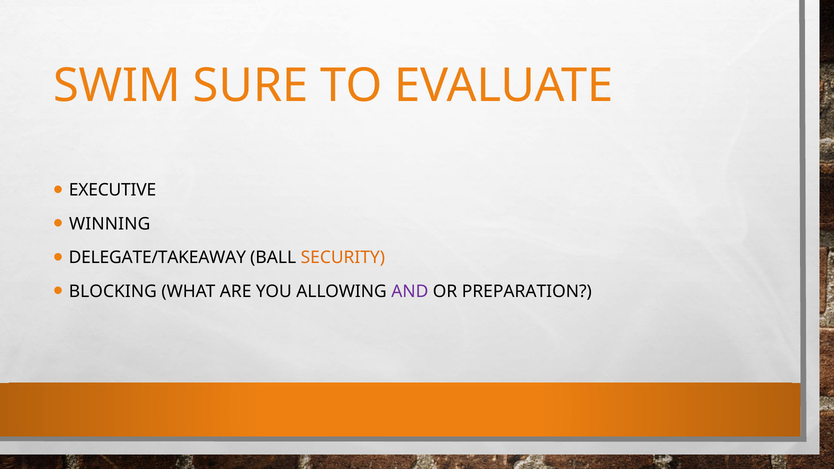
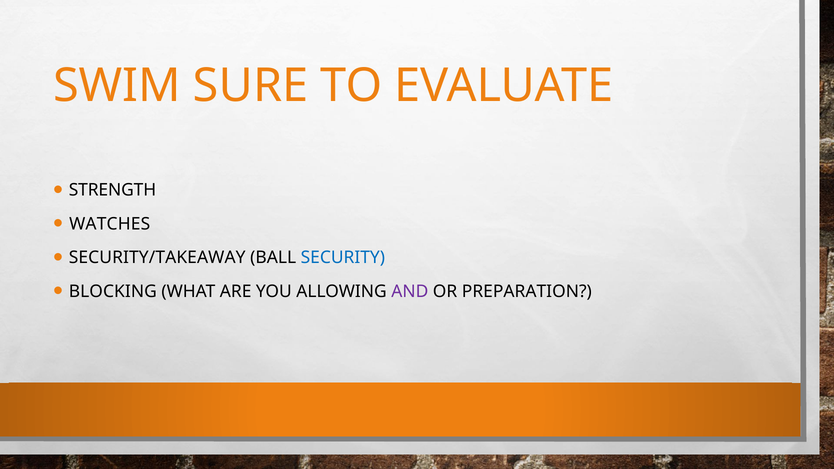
EXECUTIVE: EXECUTIVE -> STRENGTH
WINNING: WINNING -> WATCHES
DELEGATE/TAKEAWAY: DELEGATE/TAKEAWAY -> SECURITY/TAKEAWAY
SECURITY colour: orange -> blue
